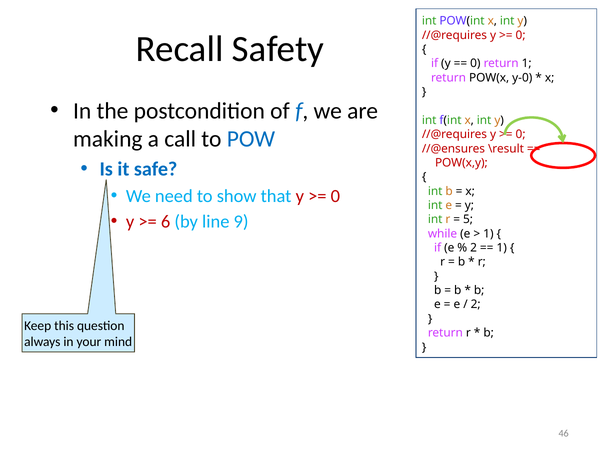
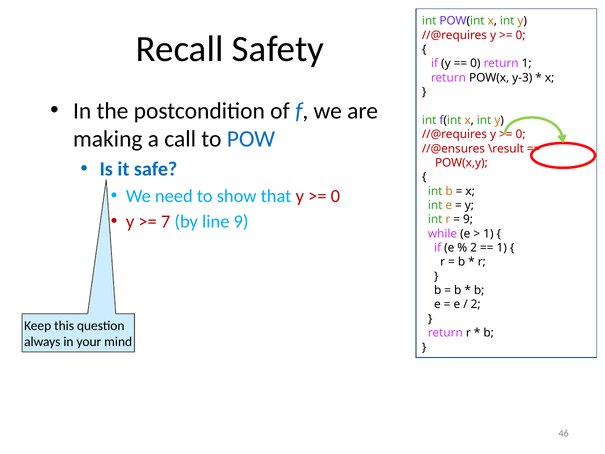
y-0: y-0 -> y-3
6: 6 -> 7
5 at (468, 219): 5 -> 9
